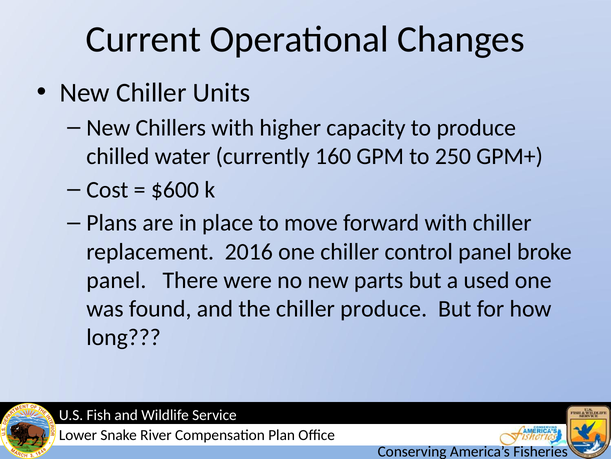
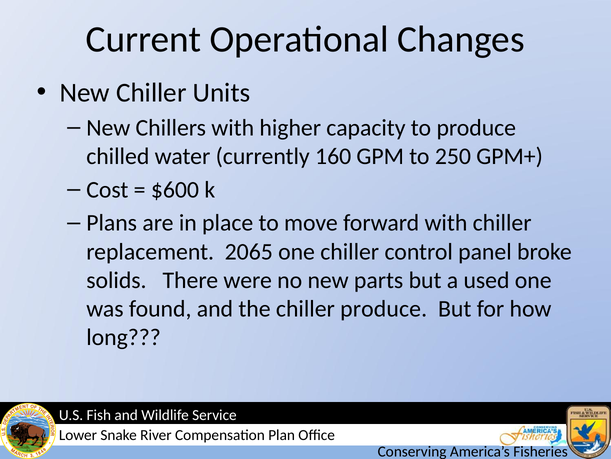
2016: 2016 -> 2065
panel at (116, 280): panel -> solids
